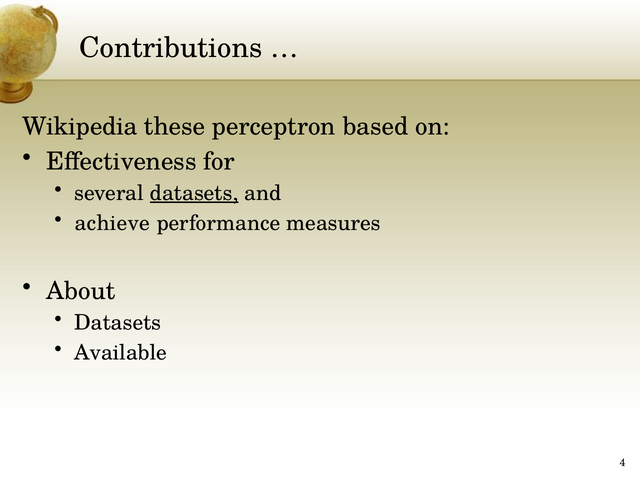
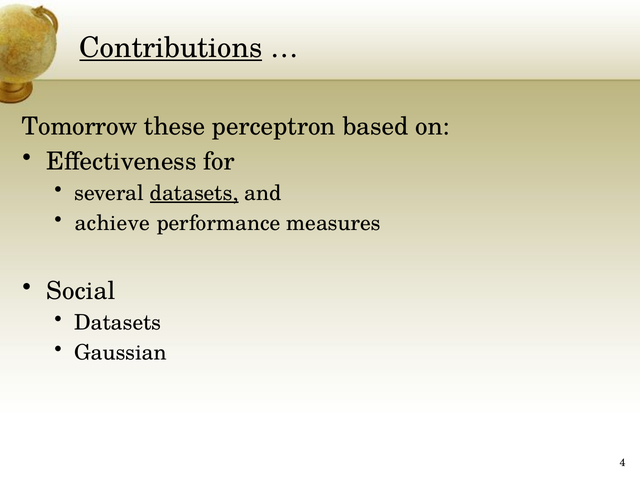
Contributions underline: none -> present
Wikipedia: Wikipedia -> Tomorrow
About: About -> Social
Available: Available -> Gaussian
